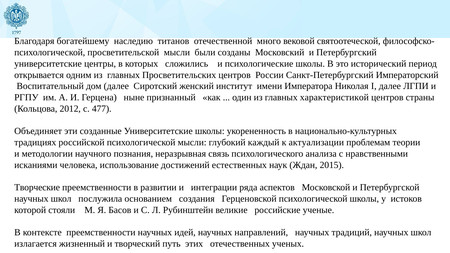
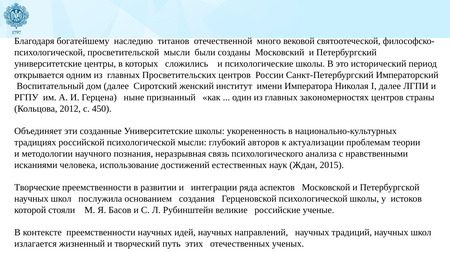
характеристикой: характеристикой -> закономерностях
477: 477 -> 450
каждый: каждый -> авторов
